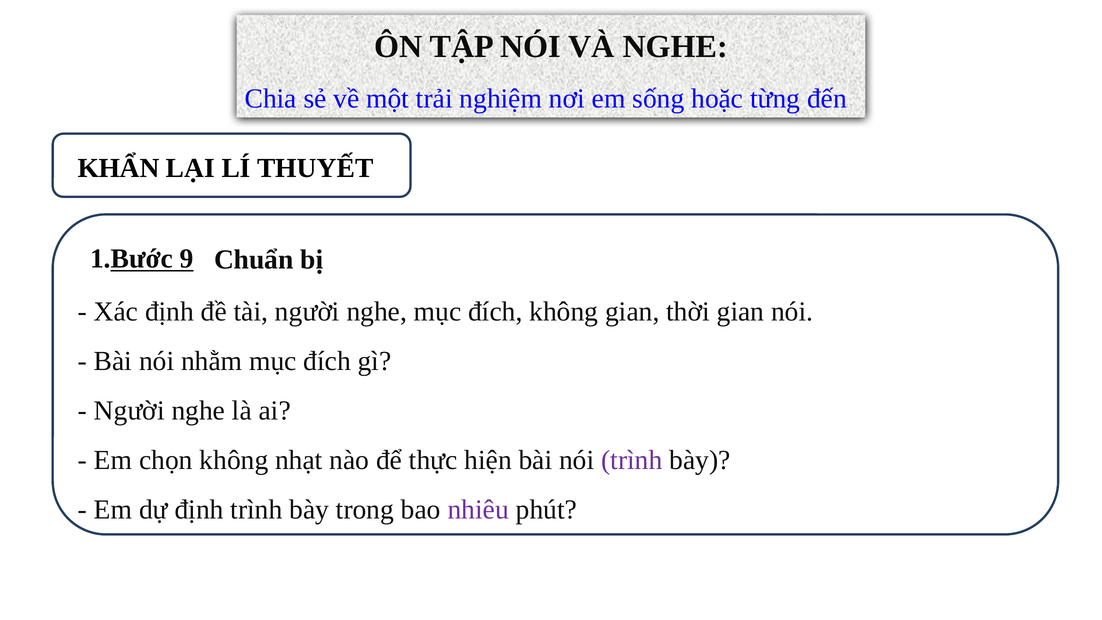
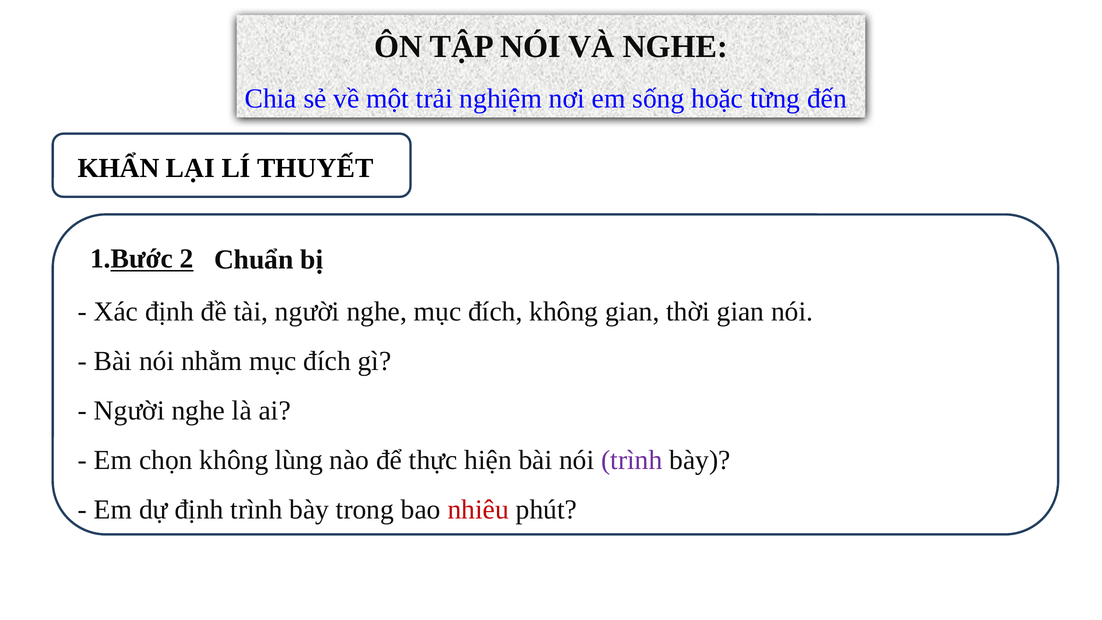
9: 9 -> 2
nhạt: nhạt -> lùng
nhiêu colour: purple -> red
